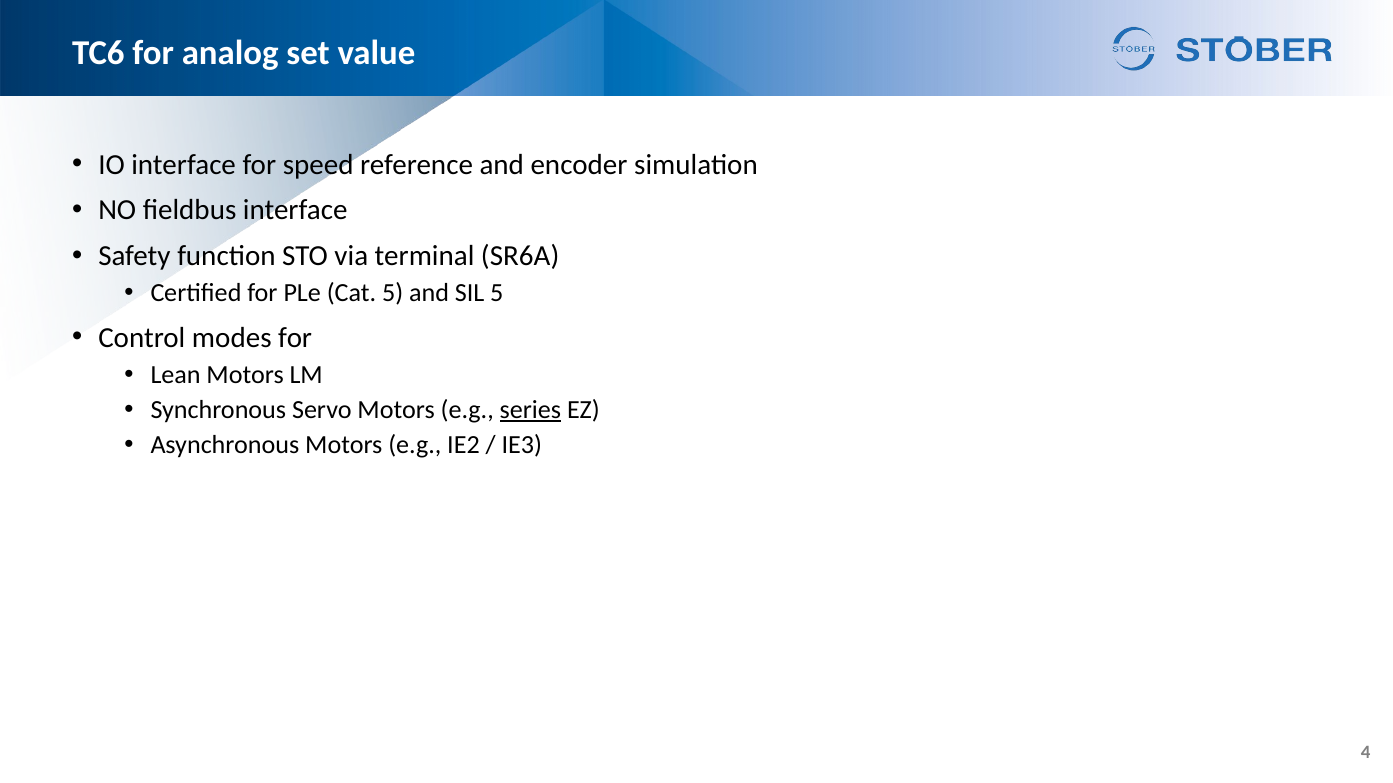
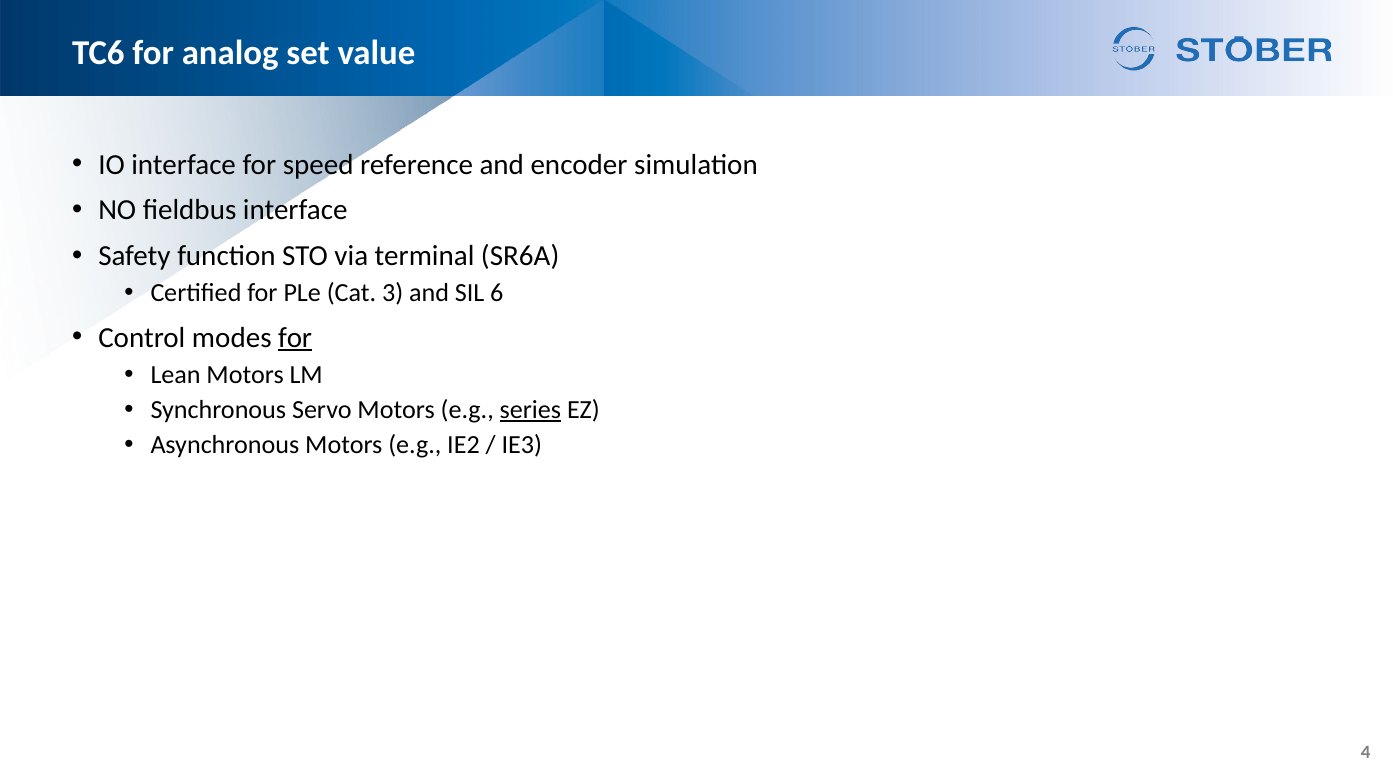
Cat 5: 5 -> 3
SIL 5: 5 -> 6
for at (295, 338) underline: none -> present
